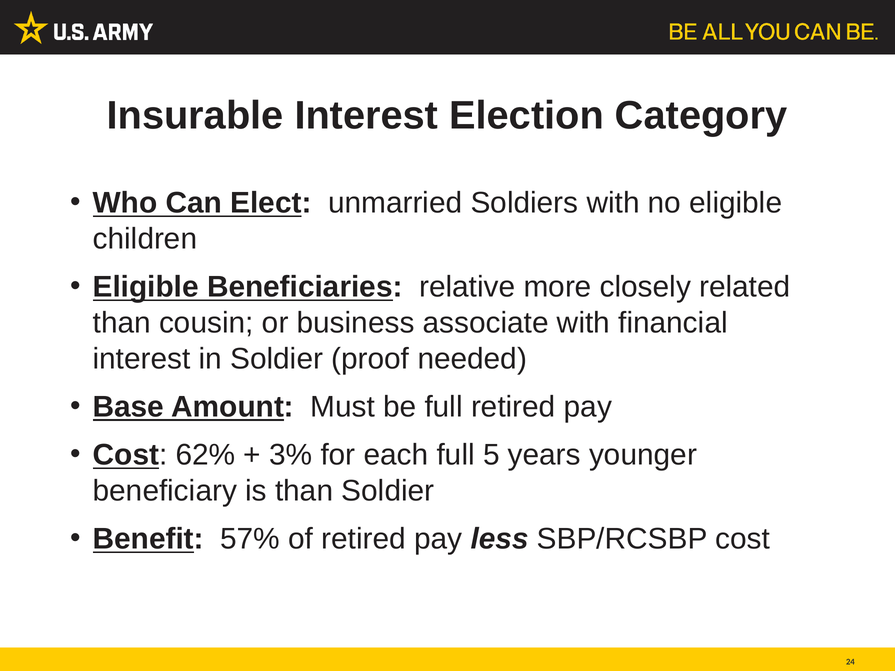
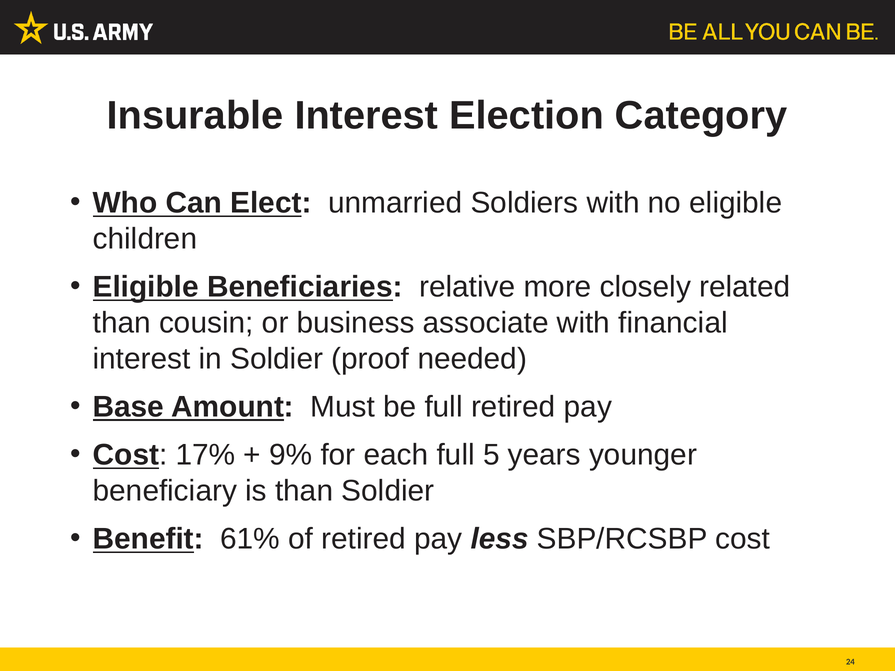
62%: 62% -> 17%
3%: 3% -> 9%
57%: 57% -> 61%
